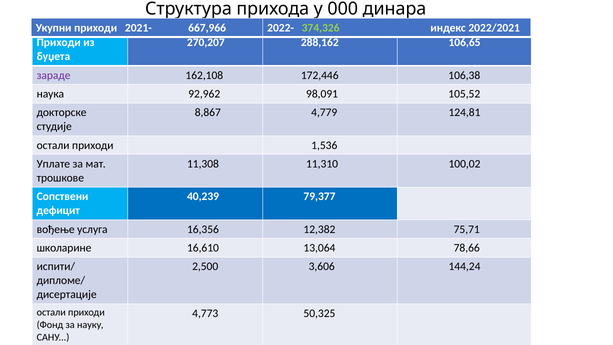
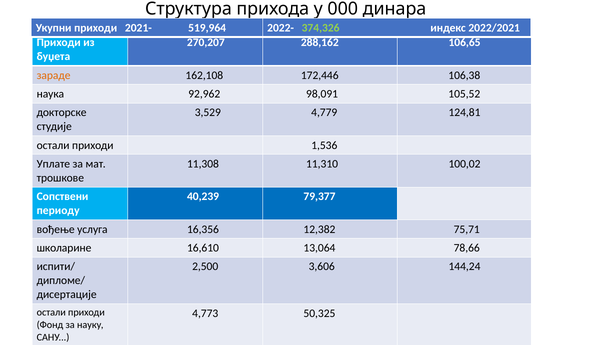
667,966: 667,966 -> 519,964
зараде colour: purple -> orange
8,867: 8,867 -> 3,529
дефицит: дефицит -> периоду
